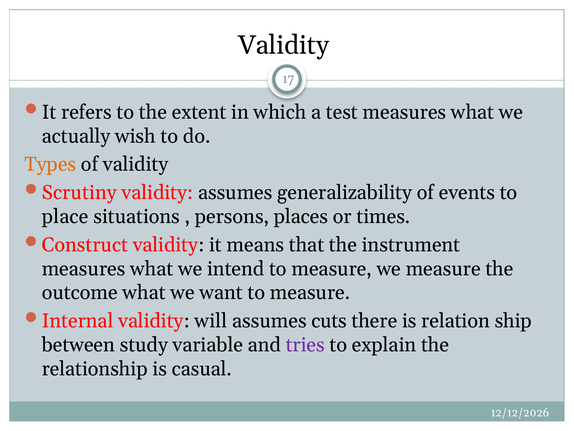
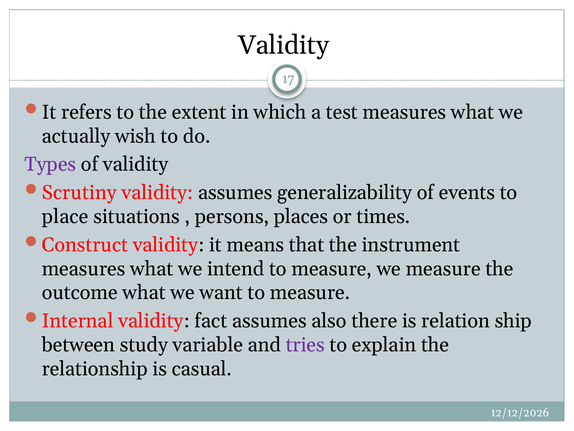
Types colour: orange -> purple
will: will -> fact
cuts: cuts -> also
